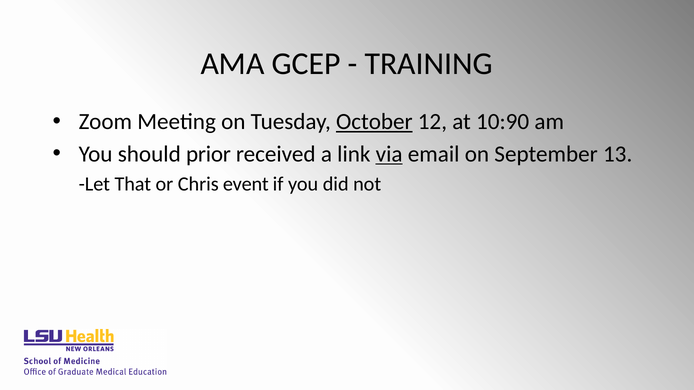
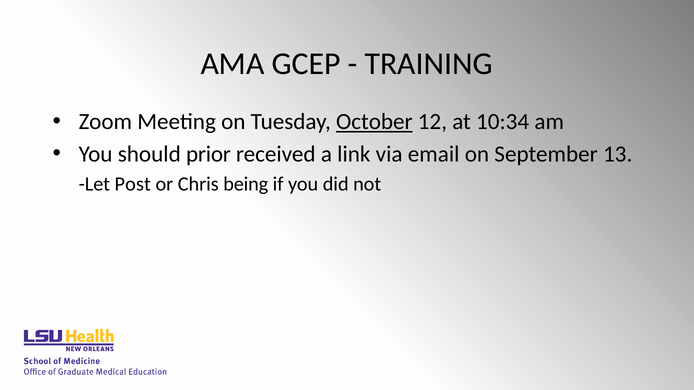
10:90: 10:90 -> 10:34
via underline: present -> none
That: That -> Post
event: event -> being
